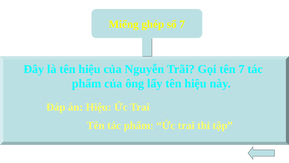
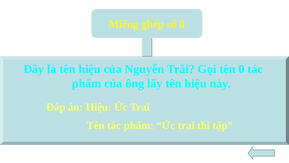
số 7: 7 -> 0
tên 7: 7 -> 0
